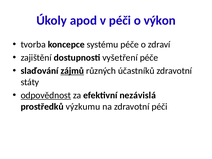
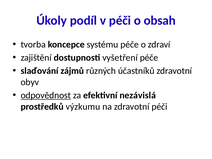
apod: apod -> podíl
výkon: výkon -> obsah
zájmů underline: present -> none
státy: státy -> obyv
